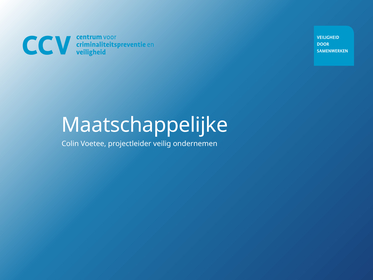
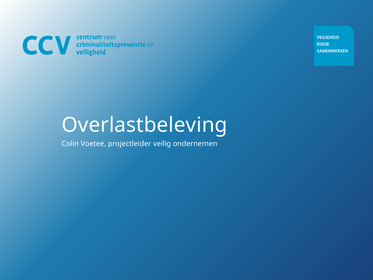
Maatschappelijke: Maatschappelijke -> Overlastbeleving
